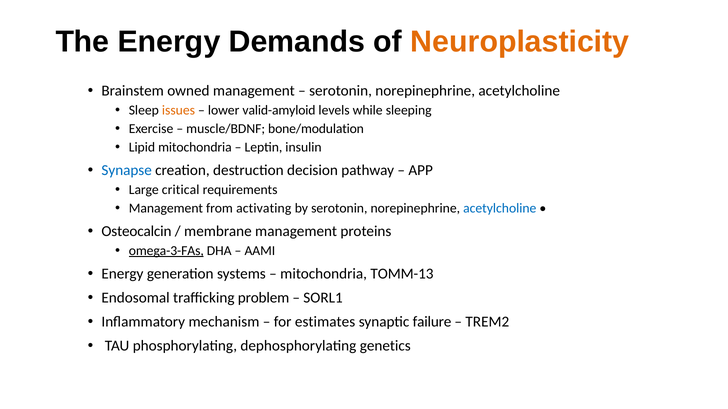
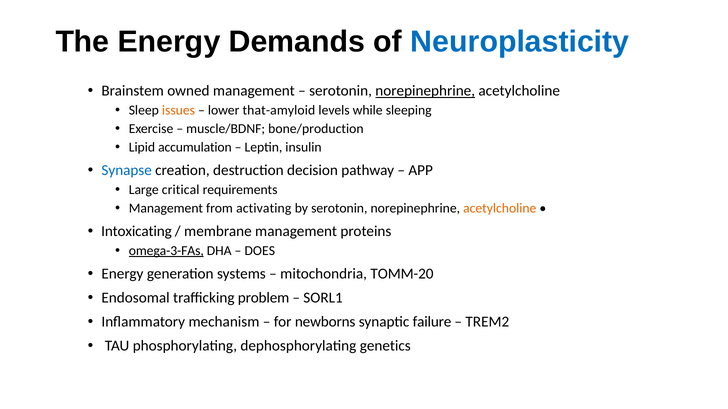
Neuroplasticity colour: orange -> blue
norepinephrine at (425, 91) underline: none -> present
valid-amyloid: valid-amyloid -> that-amyloid
bone/modulation: bone/modulation -> bone/production
Lipid mitochondria: mitochondria -> accumulation
acetylcholine at (500, 208) colour: blue -> orange
Osteocalcin: Osteocalcin -> Intoxicating
AAMI: AAMI -> DOES
TOMM-13: TOMM-13 -> TOMM-20
estimates: estimates -> newborns
